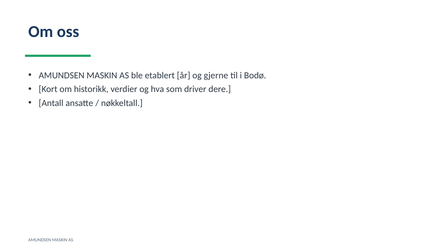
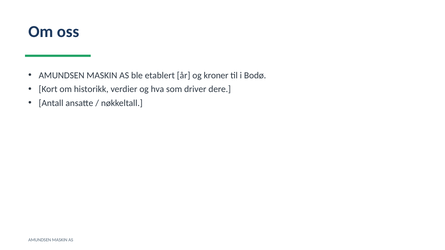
gjerne: gjerne -> kroner
